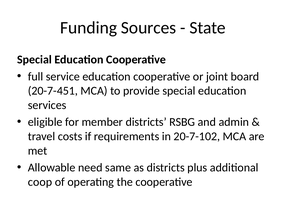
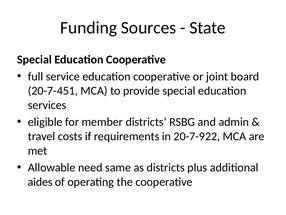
20-7-102: 20-7-102 -> 20-7-922
coop: coop -> aides
